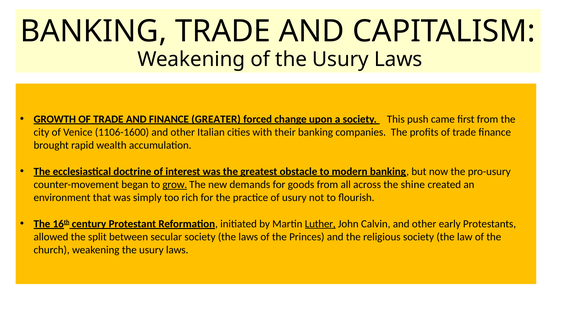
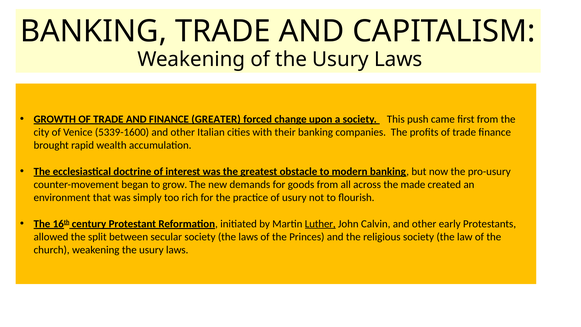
1106-1600: 1106-1600 -> 5339-1600
grow underline: present -> none
shine: shine -> made
